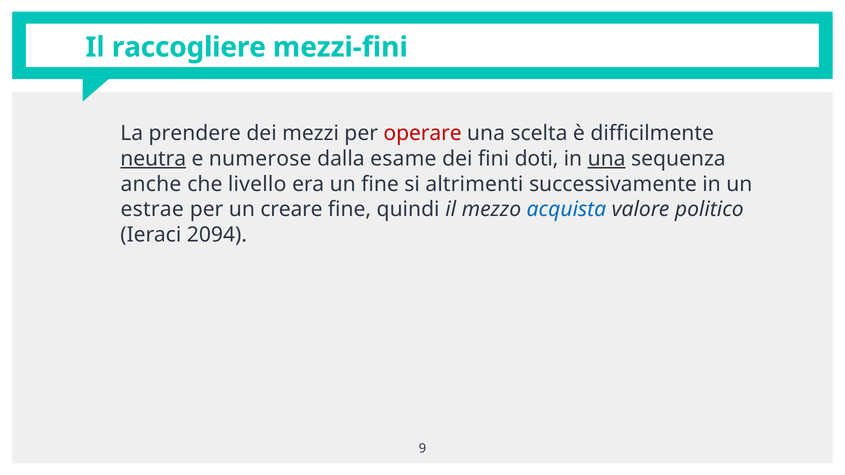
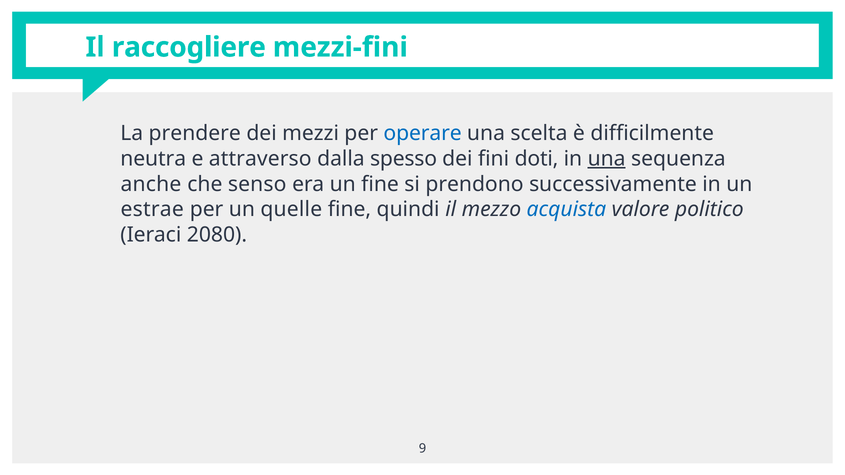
operare colour: red -> blue
neutra underline: present -> none
numerose: numerose -> attraverso
esame: esame -> spesso
livello: livello -> senso
altrimenti: altrimenti -> prendono
creare: creare -> quelle
2094: 2094 -> 2080
